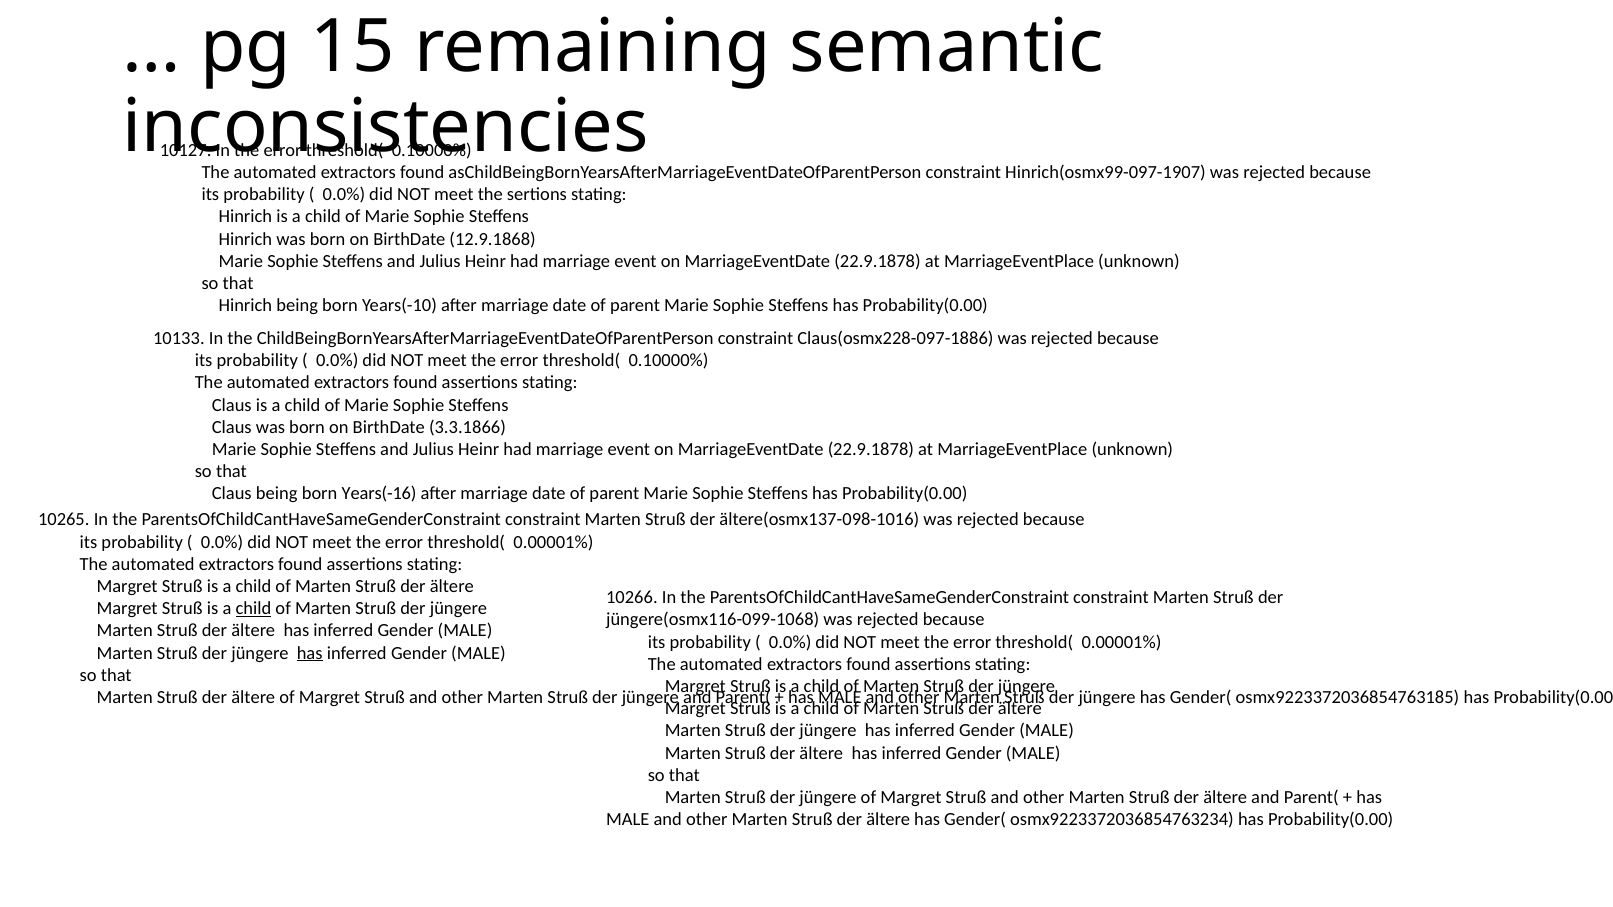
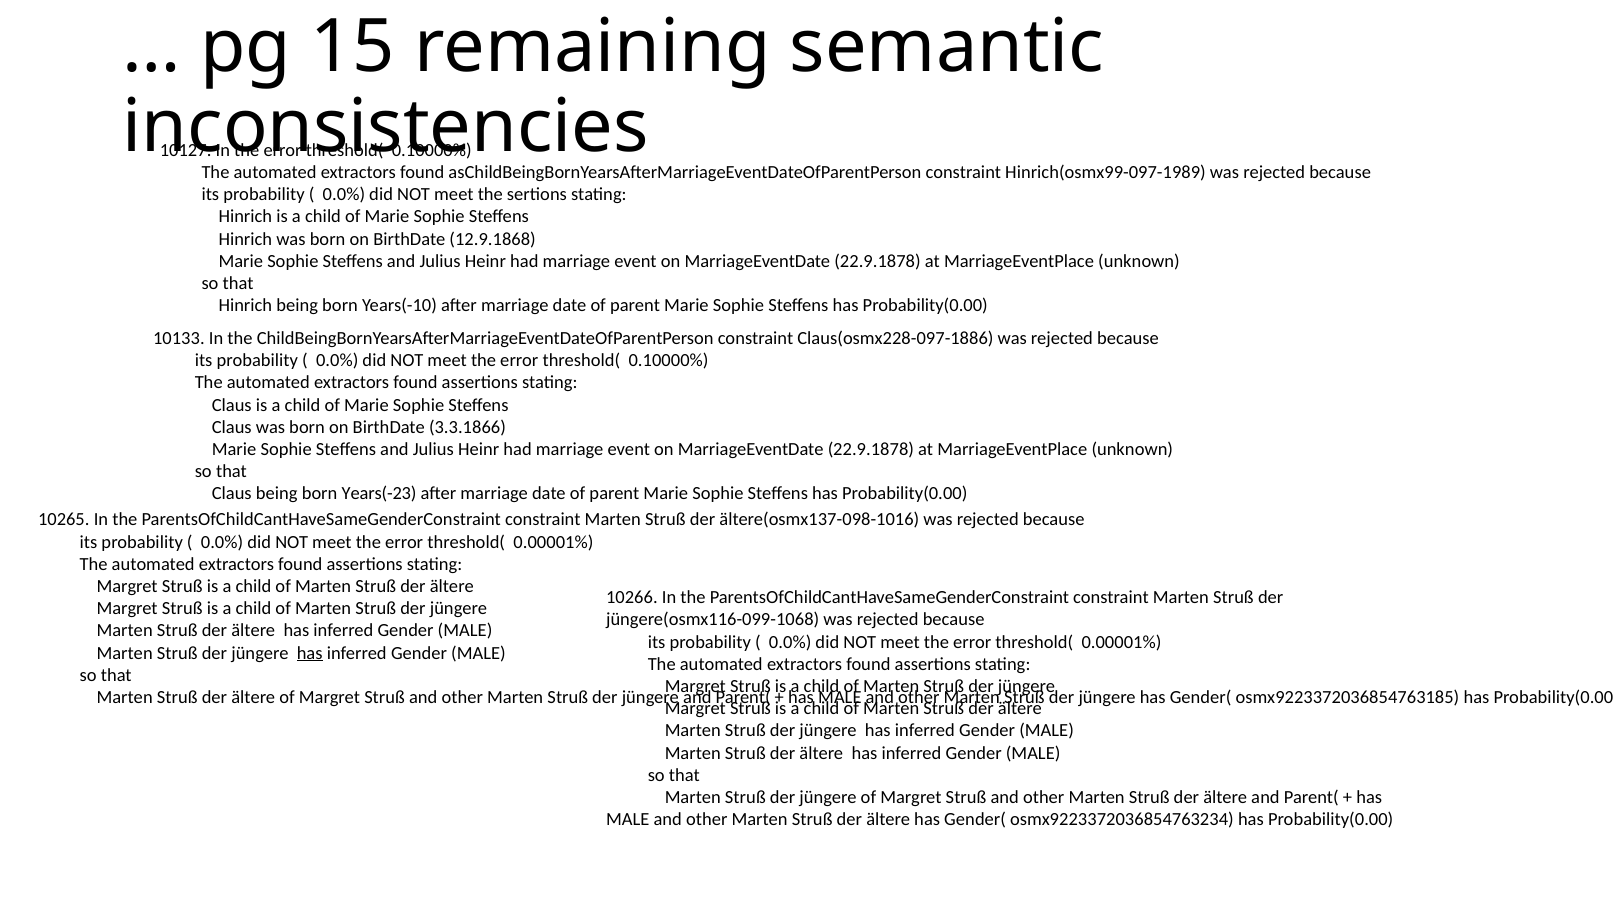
Hinrich(osmx99-097-1907: Hinrich(osmx99-097-1907 -> Hinrich(osmx99-097-1989
Years(-16: Years(-16 -> Years(-23
child at (253, 609) underline: present -> none
